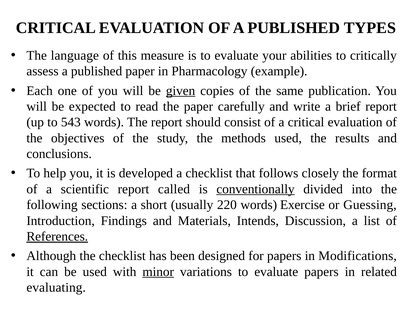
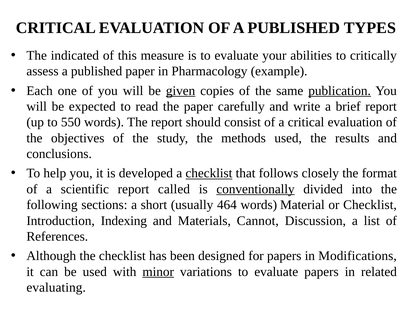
language: language -> indicated
publication underline: none -> present
543: 543 -> 550
checklist at (209, 173) underline: none -> present
220: 220 -> 464
Exercise: Exercise -> Material
or Guessing: Guessing -> Checklist
Findings: Findings -> Indexing
Intends: Intends -> Cannot
References underline: present -> none
